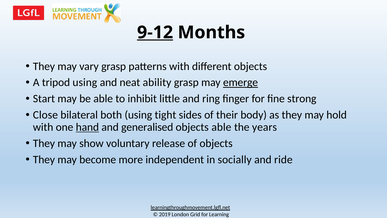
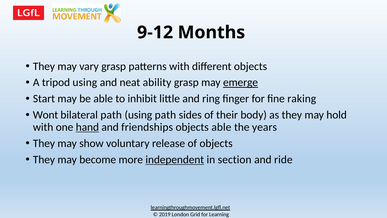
9-12 underline: present -> none
strong: strong -> raking
Close: Close -> Wont
bilateral both: both -> path
using tight: tight -> path
generalised: generalised -> friendships
independent underline: none -> present
socially: socially -> section
